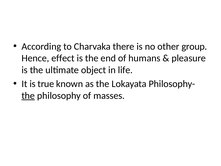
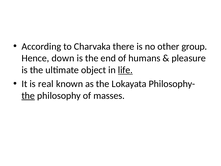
effect: effect -> down
life underline: none -> present
true: true -> real
